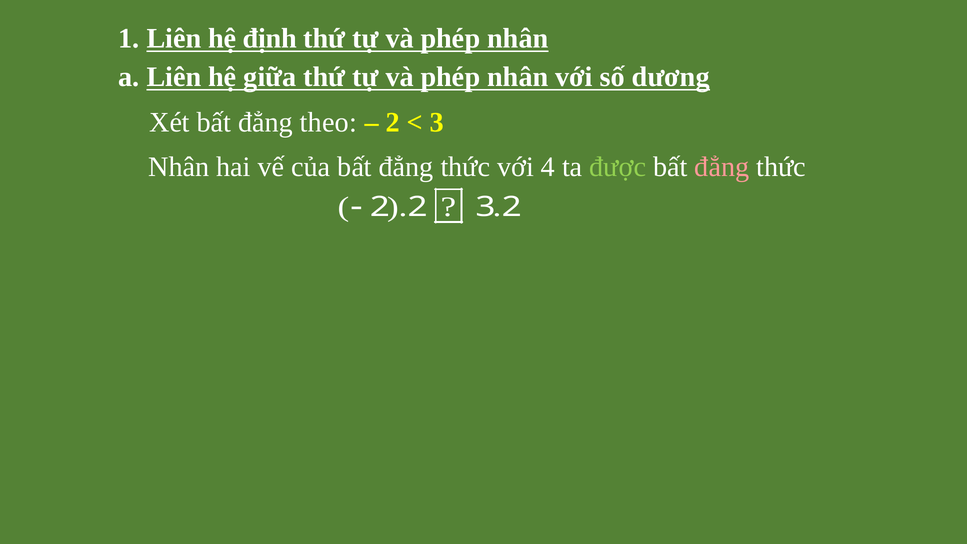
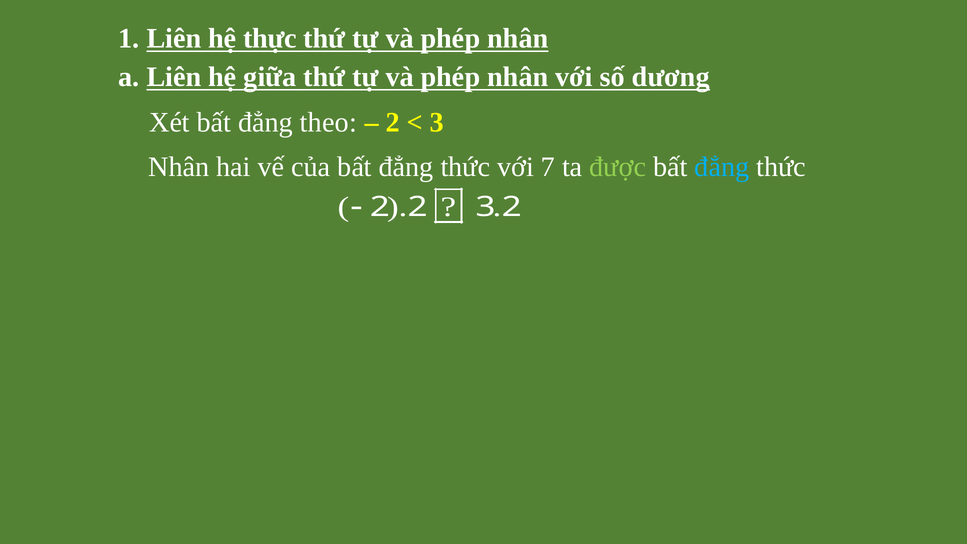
định: định -> thực
4: 4 -> 7
đẳng at (722, 167) colour: pink -> light blue
